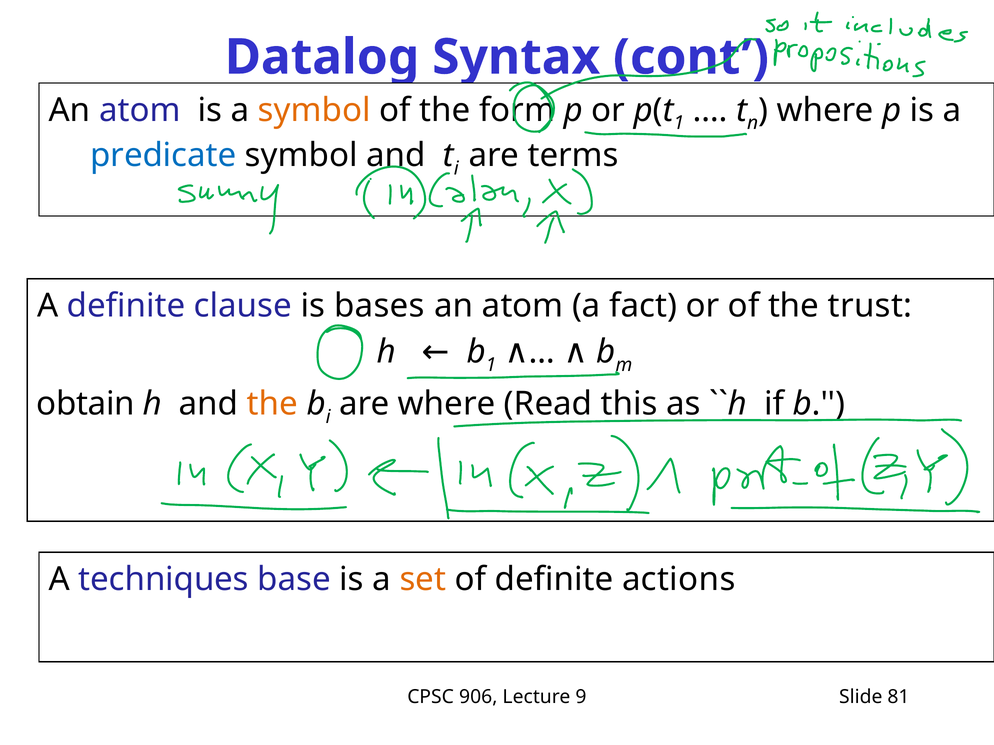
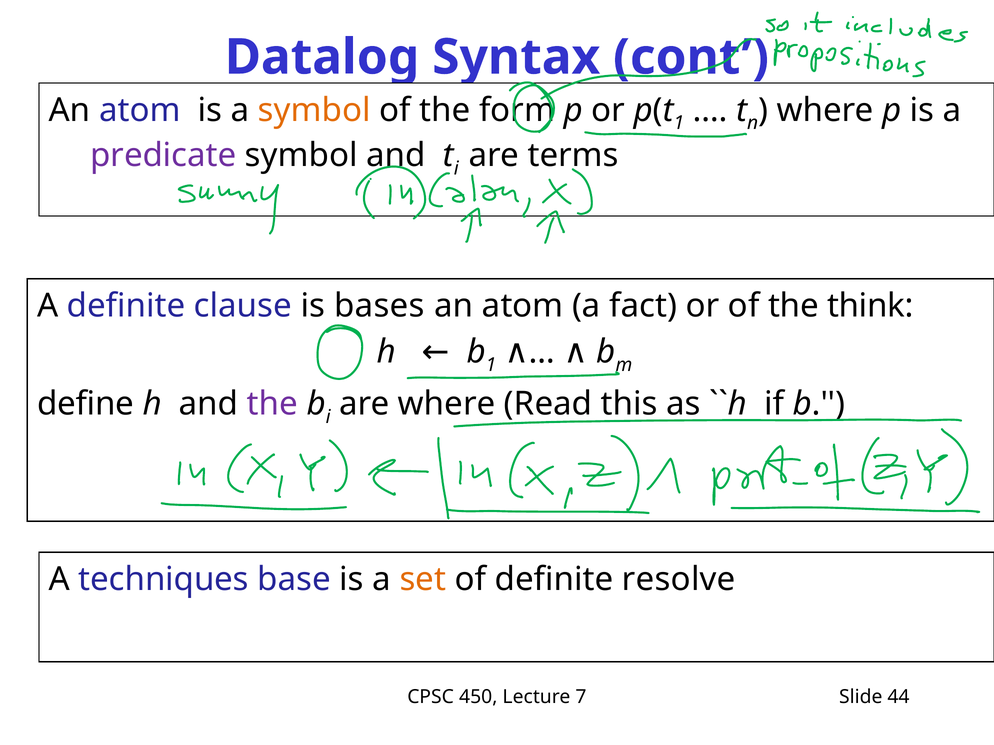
predicate colour: blue -> purple
trust: trust -> think
obtain: obtain -> define
the at (272, 404) colour: orange -> purple
actions: actions -> resolve
906: 906 -> 450
9: 9 -> 7
81: 81 -> 44
